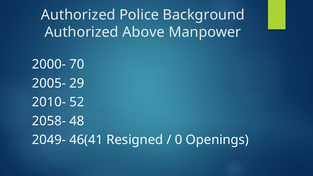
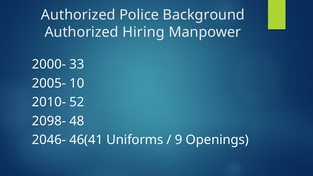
Above: Above -> Hiring
70: 70 -> 33
29: 29 -> 10
2058-: 2058- -> 2098-
2049-: 2049- -> 2046-
Resigned: Resigned -> Uniforms
0: 0 -> 9
